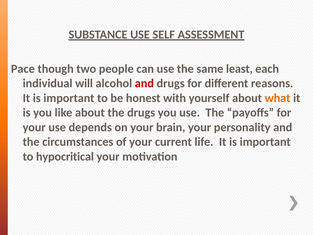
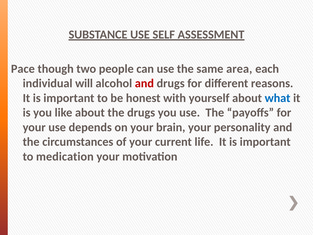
least: least -> area
what colour: orange -> blue
hypocritical: hypocritical -> medication
